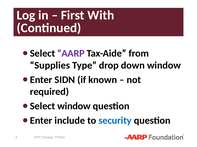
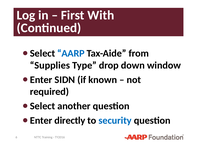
AARP colour: purple -> blue
window at (74, 107): window -> another
include: include -> directly
